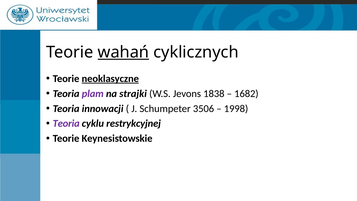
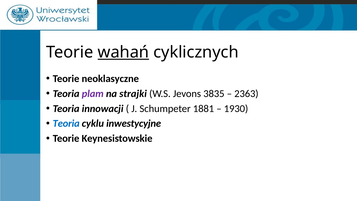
neoklasyczne underline: present -> none
1838: 1838 -> 3835
1682: 1682 -> 2363
3506: 3506 -> 1881
1998: 1998 -> 1930
Teoria at (66, 123) colour: purple -> blue
restrykcyjnej: restrykcyjnej -> inwestycyjne
